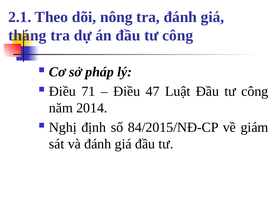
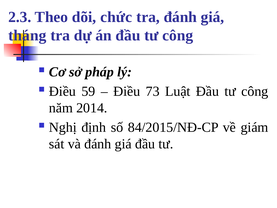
2.1: 2.1 -> 2.3
nông: nông -> chức
71: 71 -> 59
47: 47 -> 73
